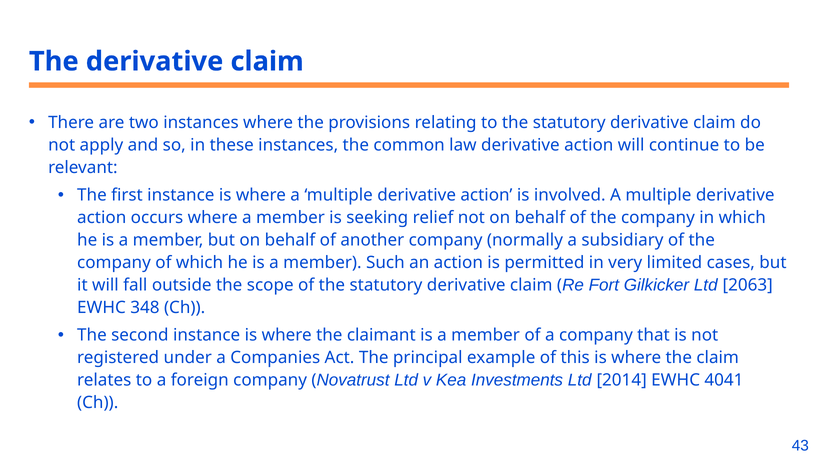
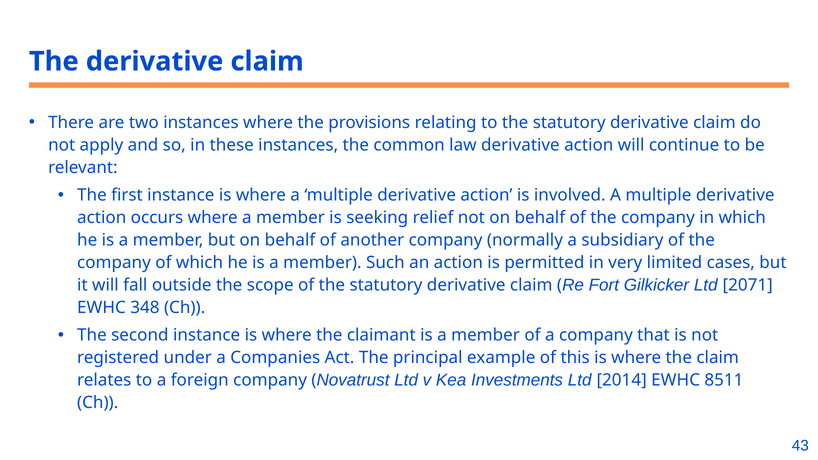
2063: 2063 -> 2071
4041: 4041 -> 8511
